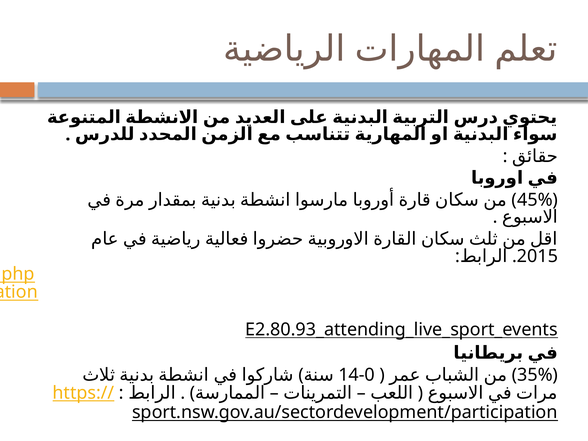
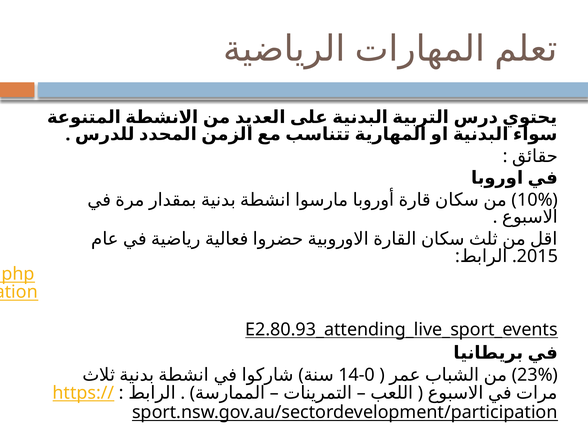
45%: 45% -> 10%
35%: 35% -> 23%
